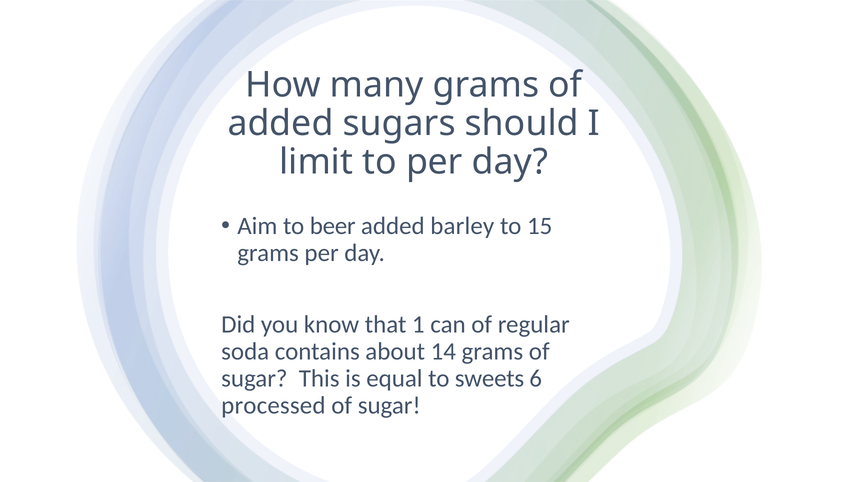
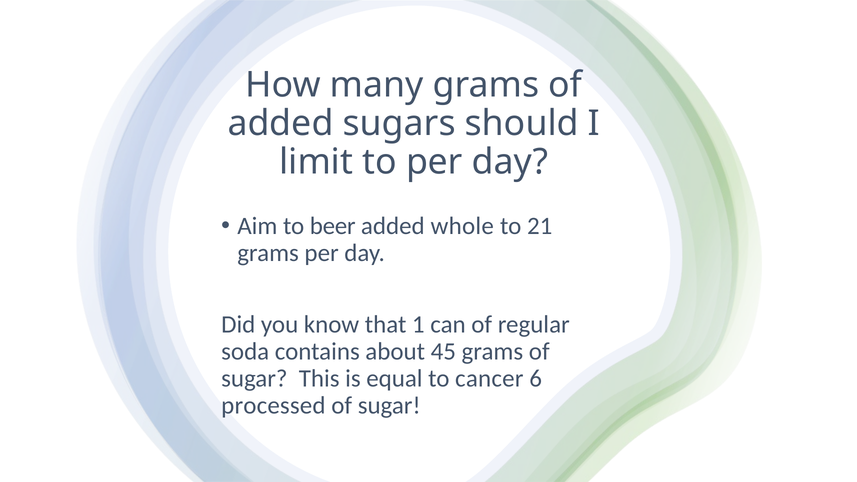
barley: barley -> whole
15: 15 -> 21
14: 14 -> 45
sweets: sweets -> cancer
